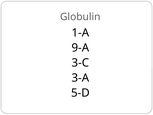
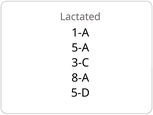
Globulin: Globulin -> Lactated
9-A: 9-A -> 5-A
3-A: 3-A -> 8-A
